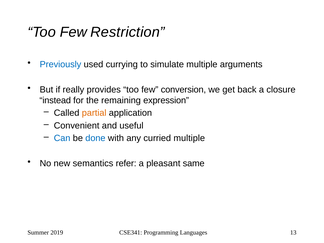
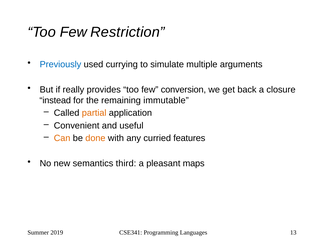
expression: expression -> immutable
Can colour: blue -> orange
done colour: blue -> orange
curried multiple: multiple -> features
refer: refer -> third
same: same -> maps
